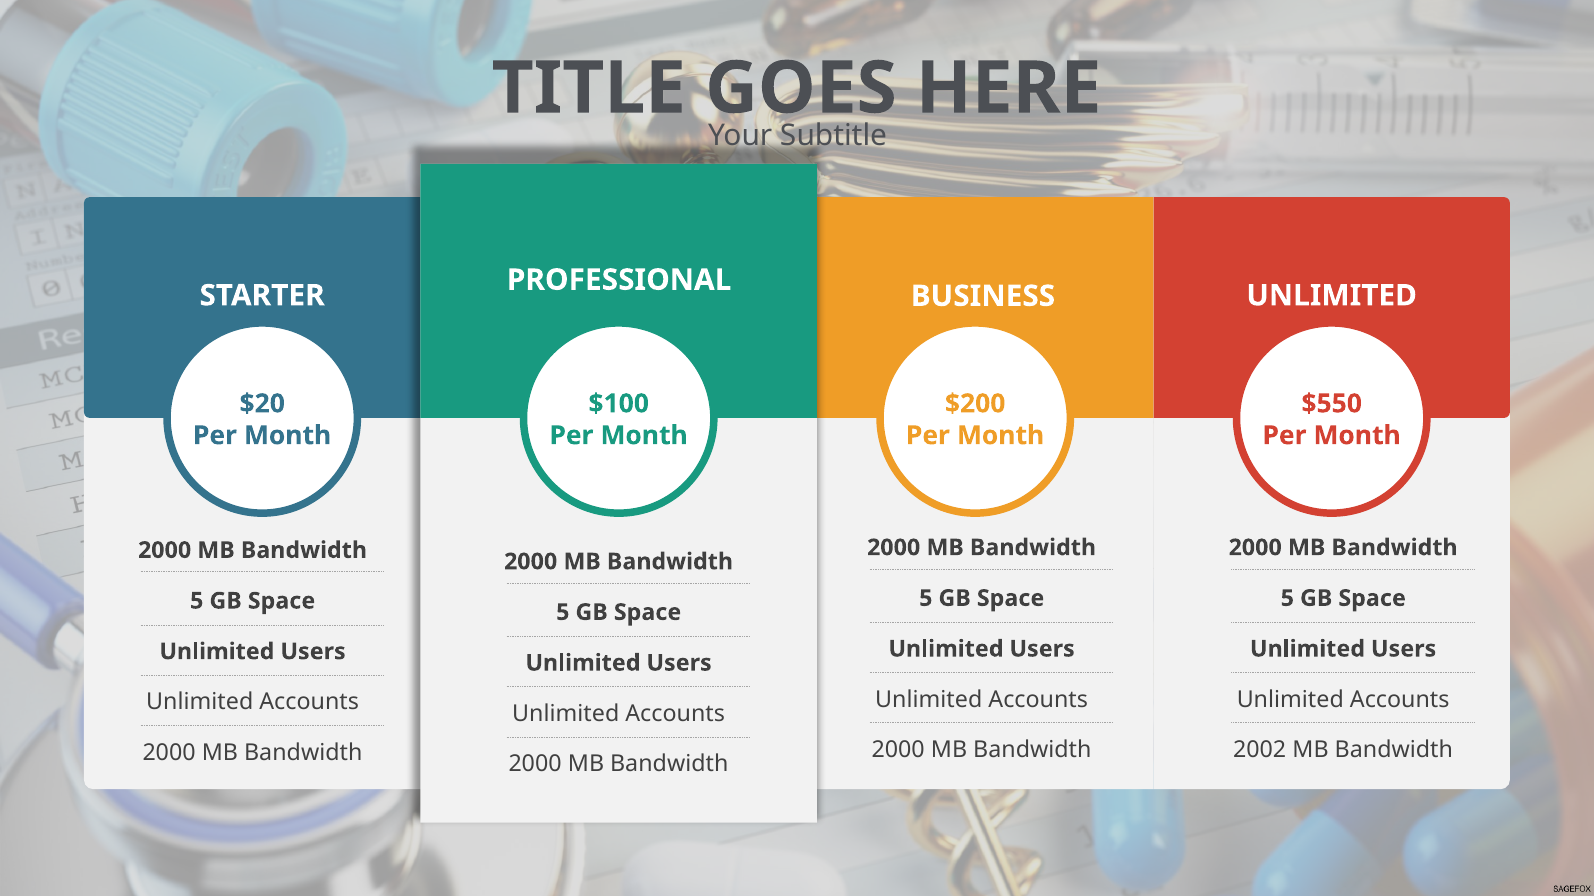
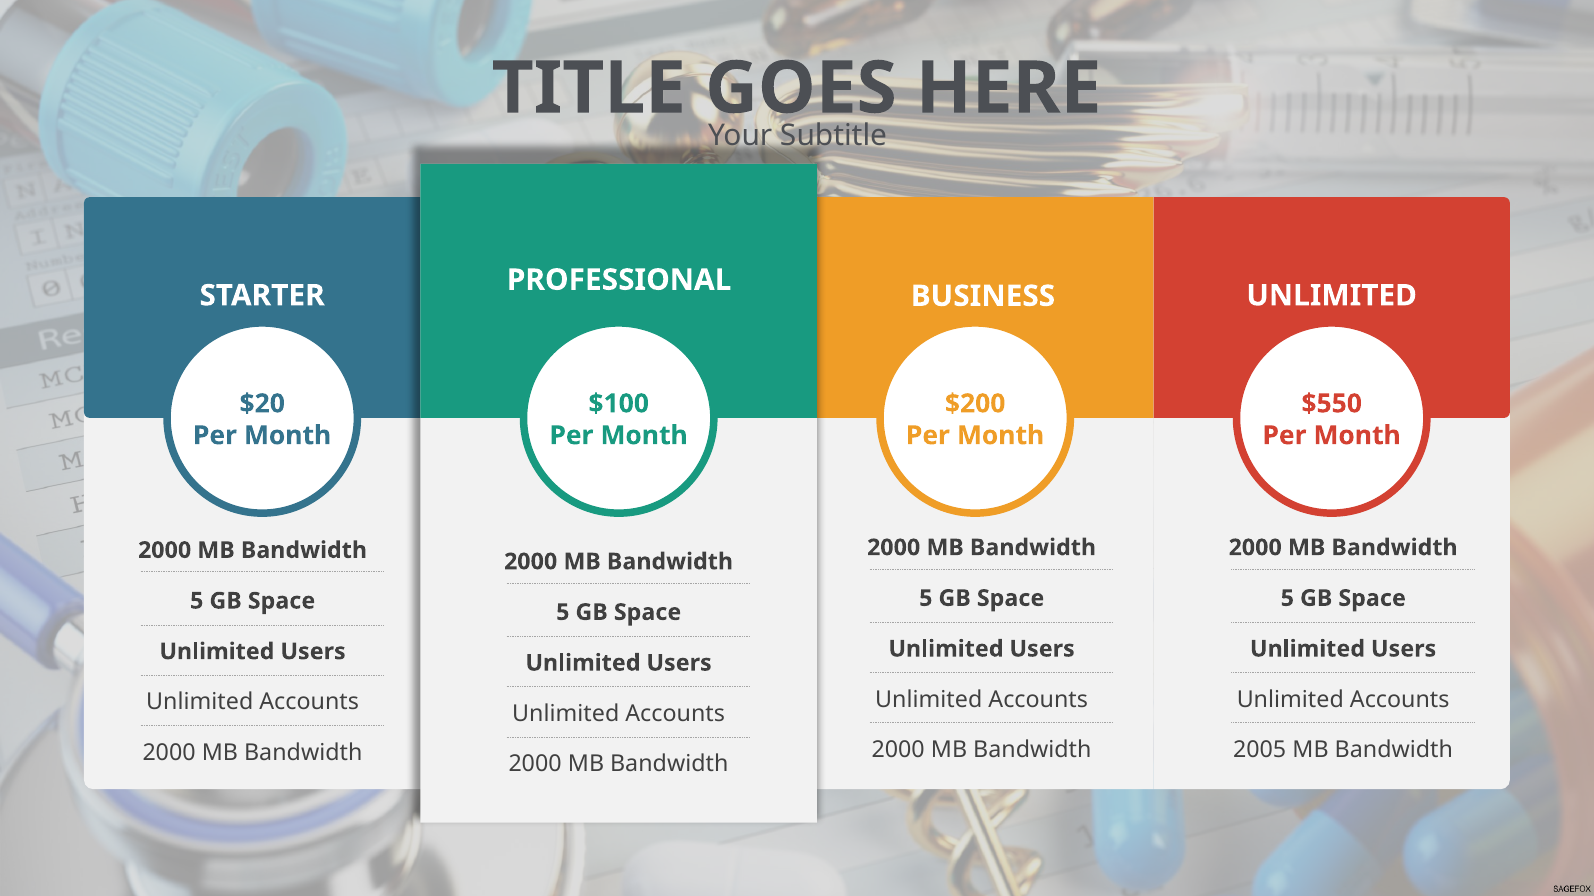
2002: 2002 -> 2005
